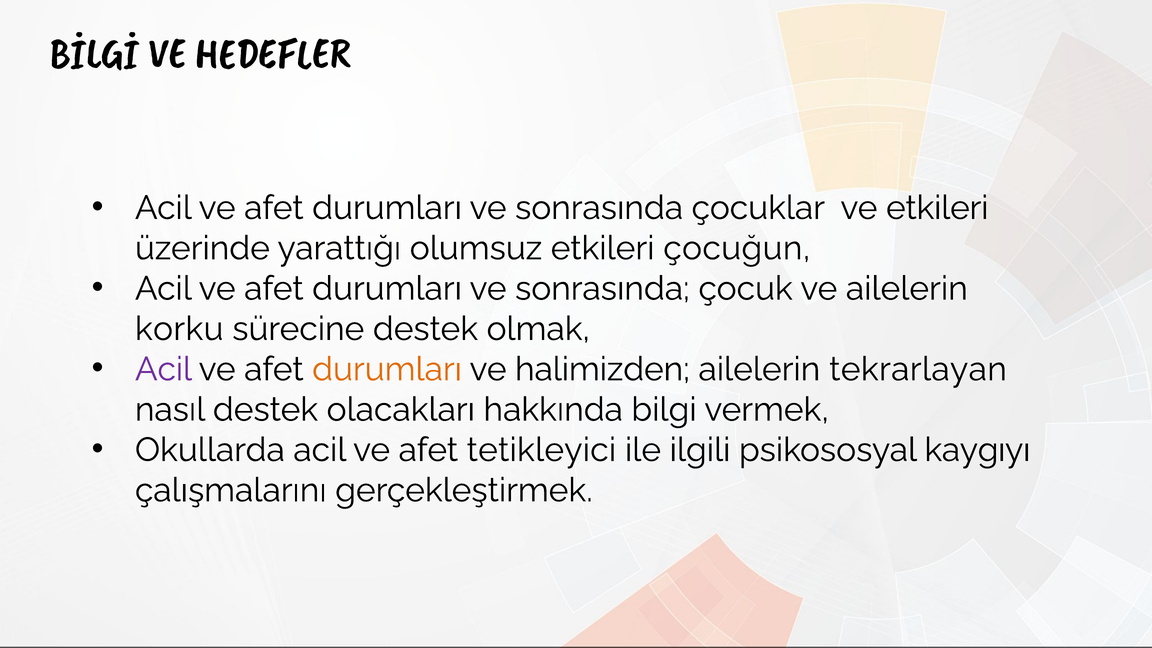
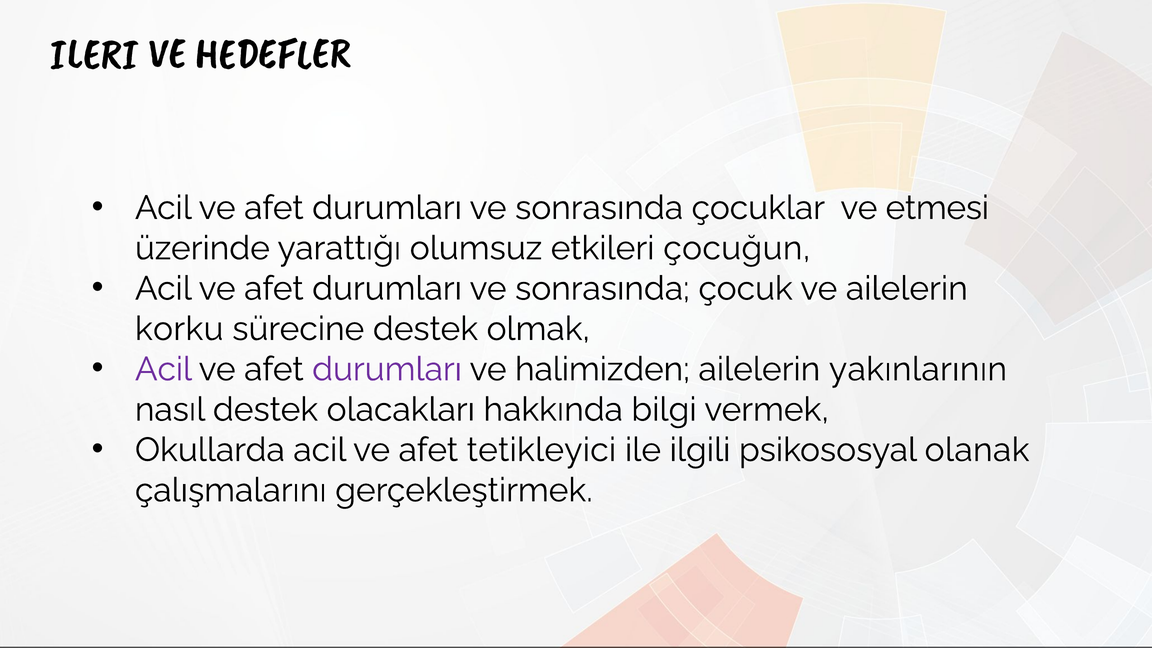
BİLGİ: BİLGİ -> ILERI
ve etkileri: etkileri -> etmesi
durumları at (387, 369) colour: orange -> purple
tekrarlayan: tekrarlayan -> yakınlarının
kaygıyı: kaygıyı -> olanak
